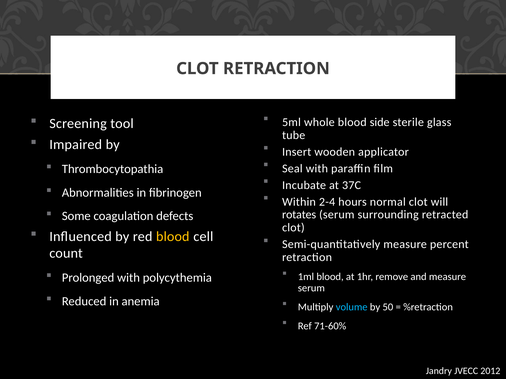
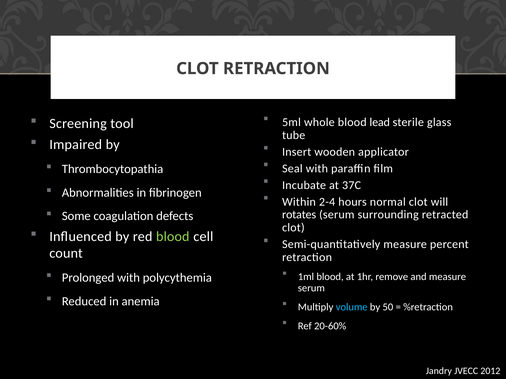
side: side -> lead
blood at (173, 237) colour: yellow -> light green
71-60%: 71-60% -> 20-60%
